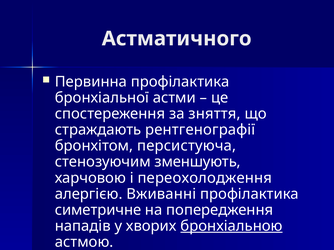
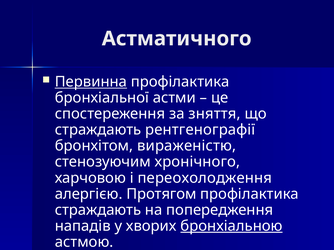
Первинна underline: none -> present
персистуюча: персистуюча -> вираженістю
зменшують: зменшують -> хронічного
Вживанні: Вживанні -> Протягом
симетричне at (98, 210): симетричне -> страждають
